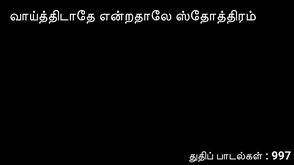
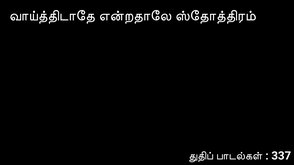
997: 997 -> 337
